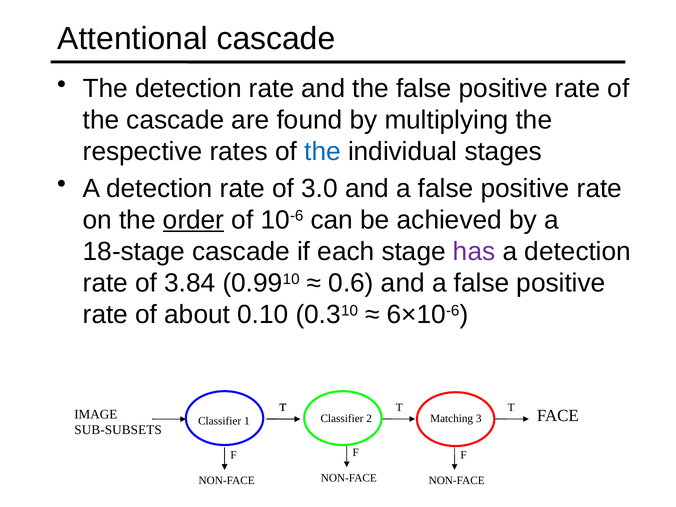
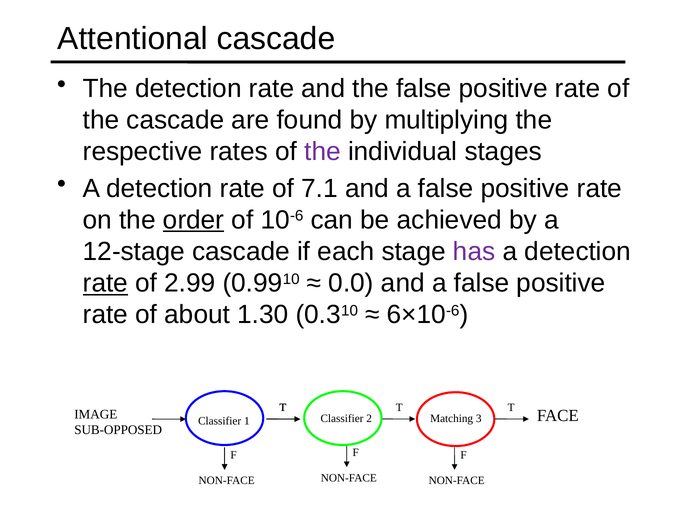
the at (322, 152) colour: blue -> purple
3.0: 3.0 -> 7.1
18-stage: 18-stage -> 12-stage
rate at (105, 283) underline: none -> present
3.84: 3.84 -> 2.99
0.6: 0.6 -> 0.0
0.10: 0.10 -> 1.30
SUB-SUBSETS: SUB-SUBSETS -> SUB-OPPOSED
